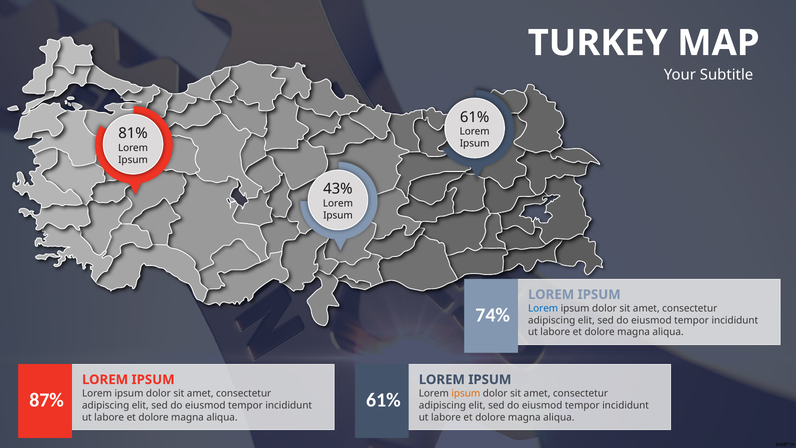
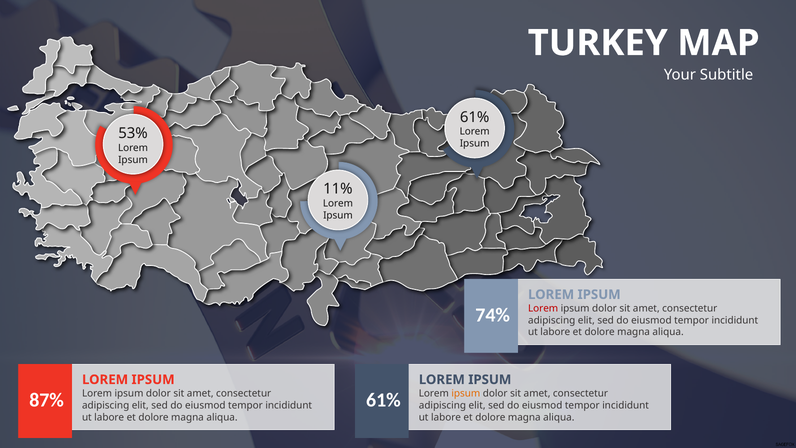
81%: 81% -> 53%
43%: 43% -> 11%
Lorem at (543, 308) colour: blue -> red
